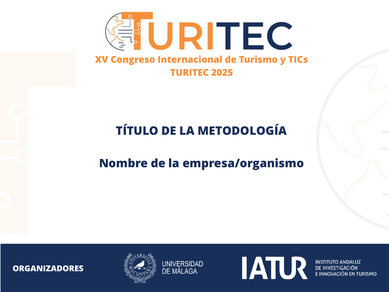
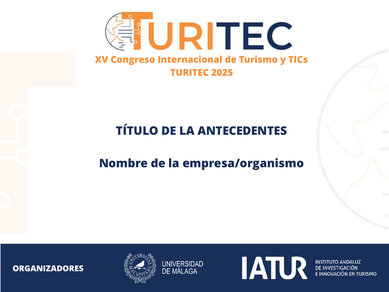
METODOLOGÍA: METODOLOGÍA -> ANTECEDENTES
